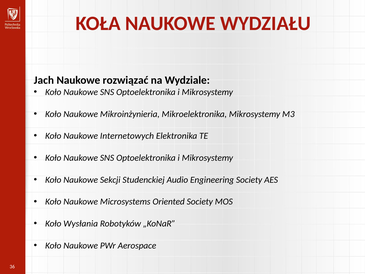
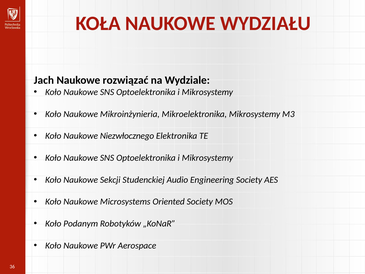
Internetowych: Internetowych -> Niezwłocznego
Wysłania: Wysłania -> Podanym
